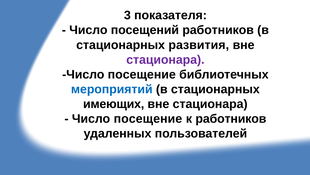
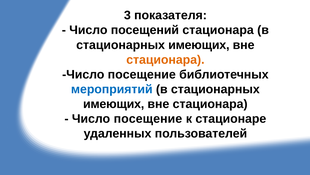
посещений работников: работников -> стационара
развития at (199, 45): развития -> имеющих
стационара at (165, 60) colour: purple -> orange
к работников: работников -> стационаре
